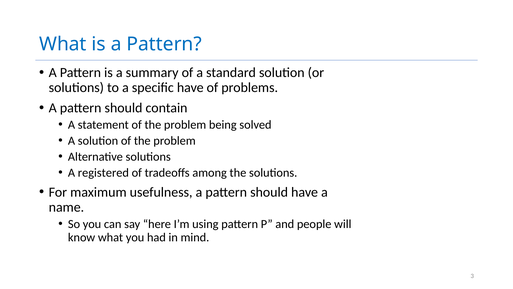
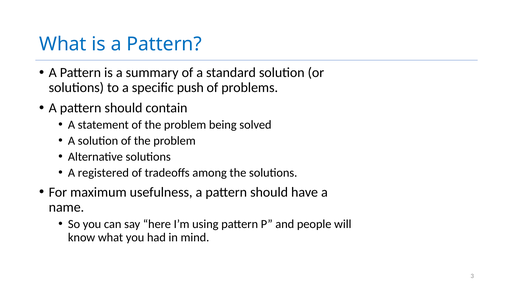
specific have: have -> push
